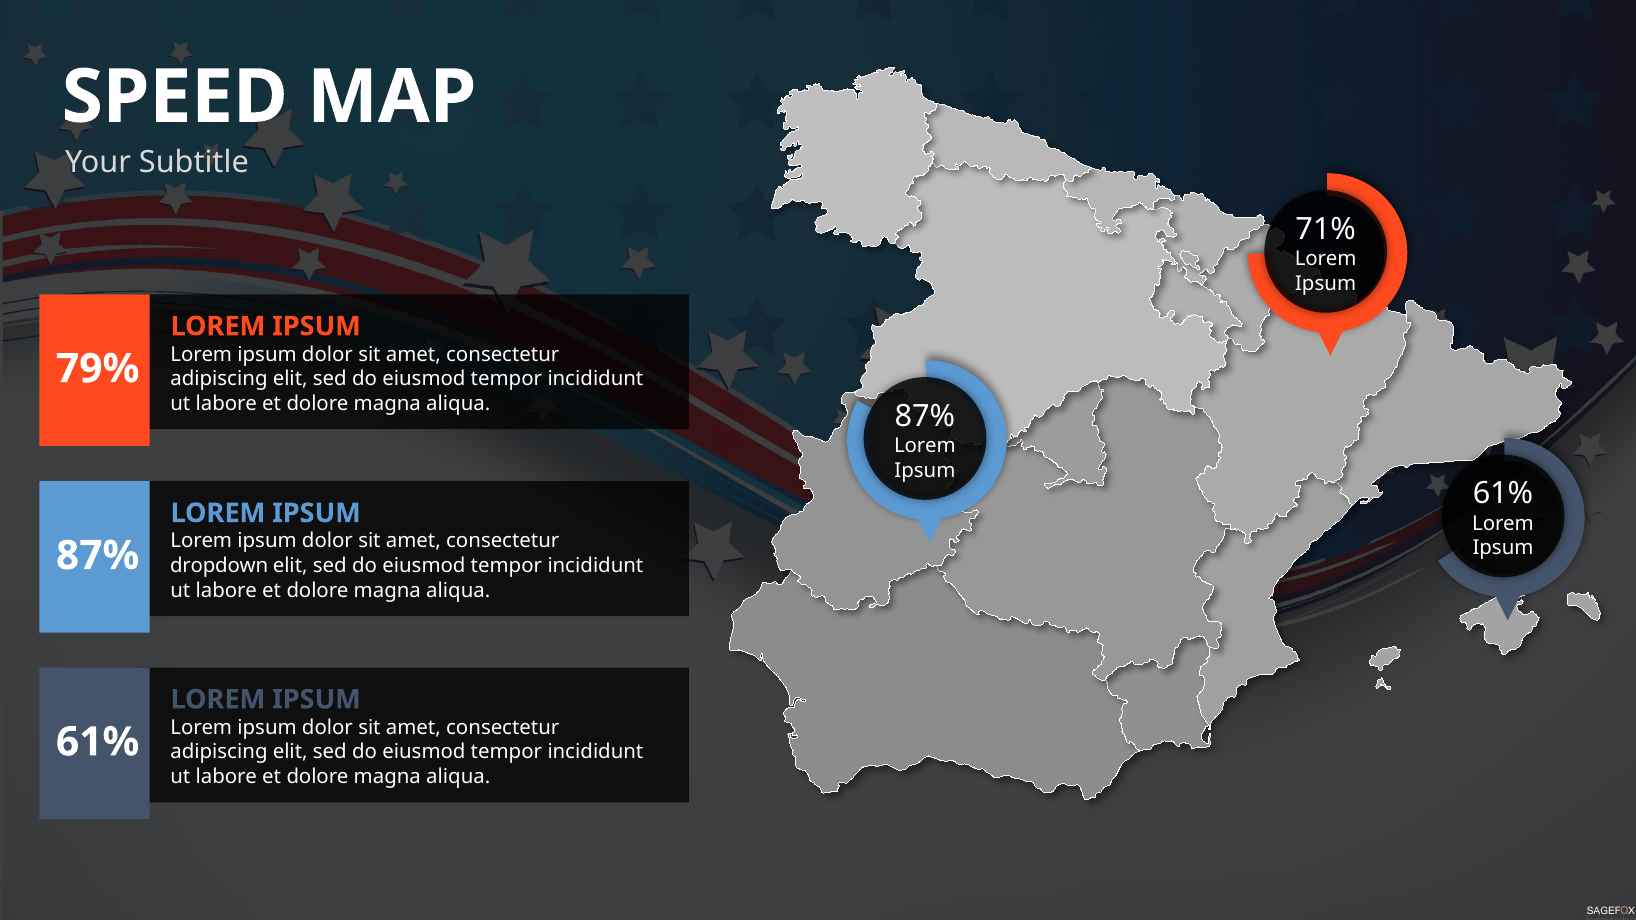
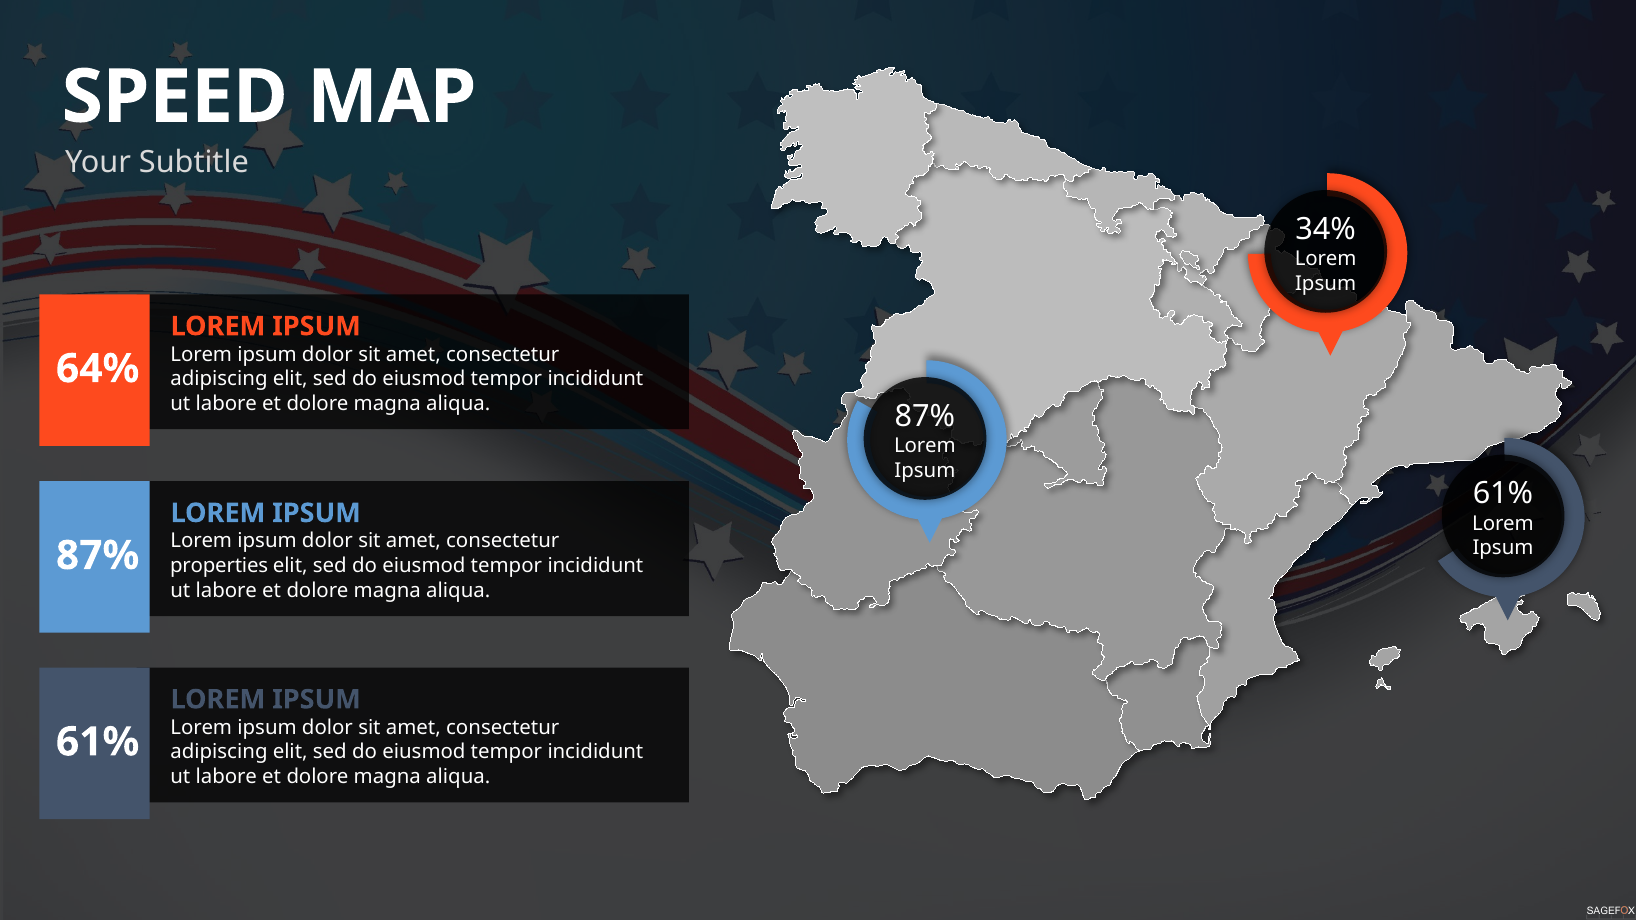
71%: 71% -> 34%
79%: 79% -> 64%
dropdown: dropdown -> properties
